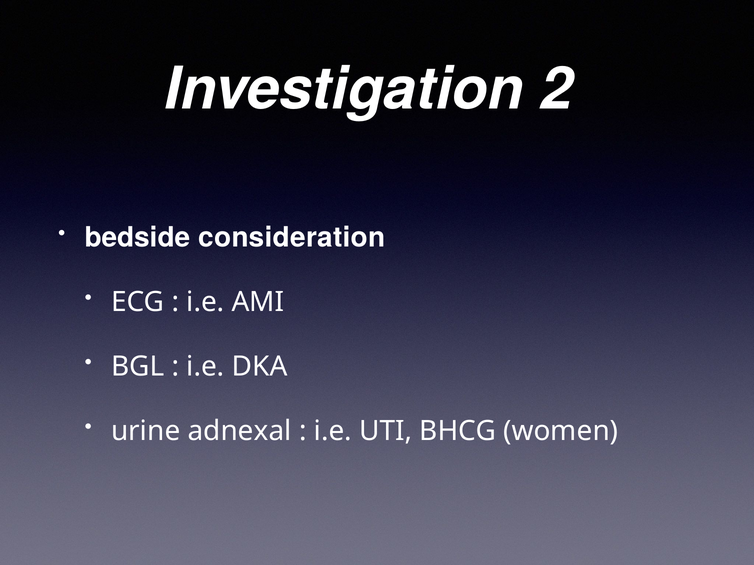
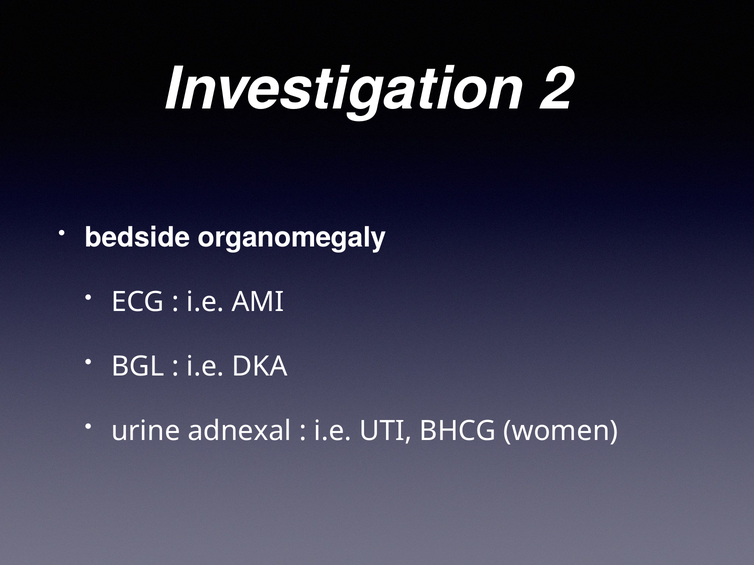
consideration: consideration -> organomegaly
